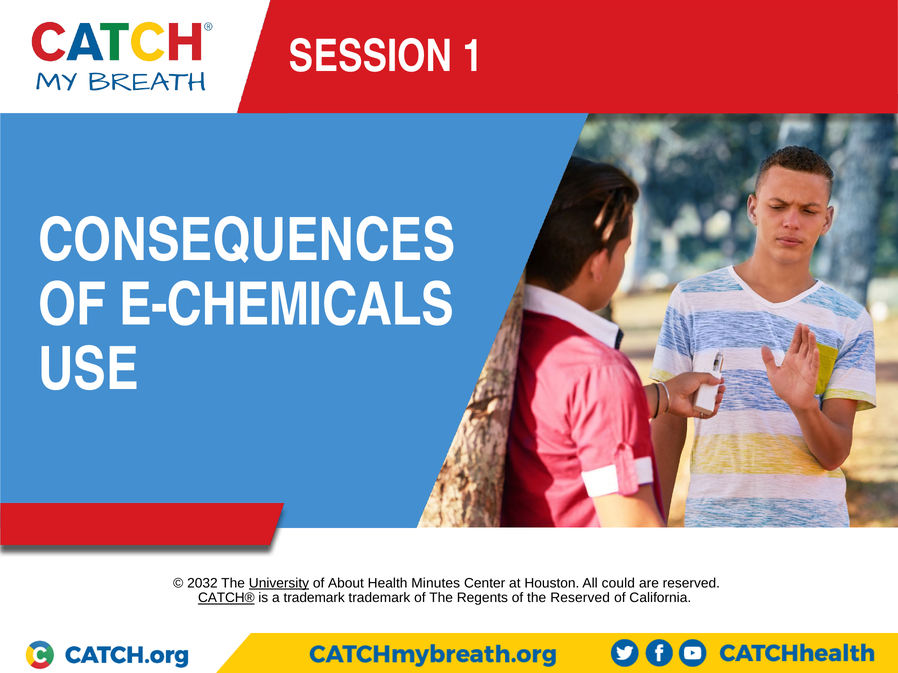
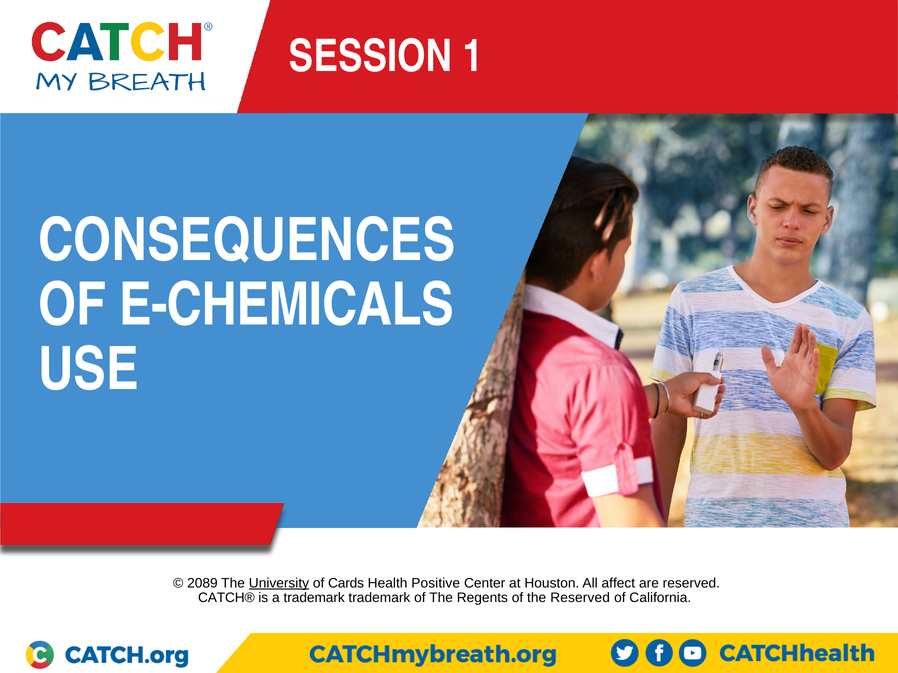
2032: 2032 -> 2089
About: About -> Cards
Minutes: Minutes -> Positive
could: could -> affect
CATCH® underline: present -> none
